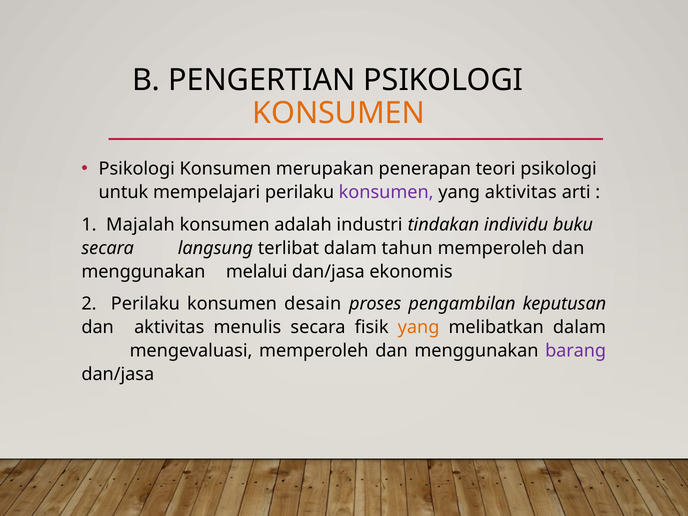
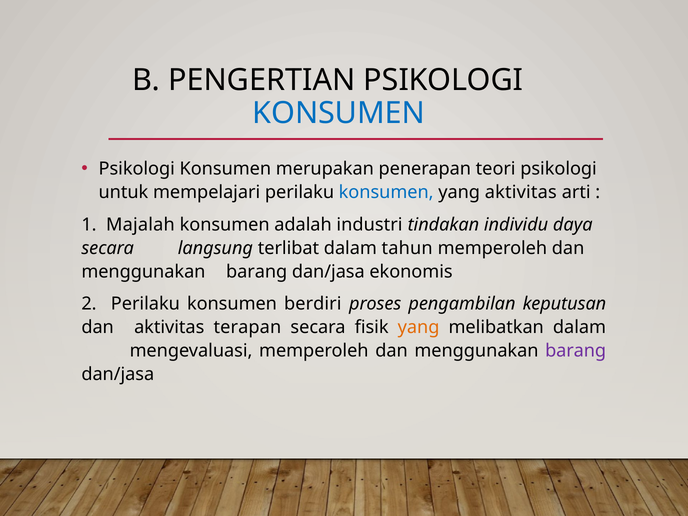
KONSUMEN at (339, 113) colour: orange -> blue
konsumen at (386, 193) colour: purple -> blue
buku: buku -> daya
melalui at (257, 272): melalui -> barang
desain: desain -> berdiri
menulis: menulis -> terapan
